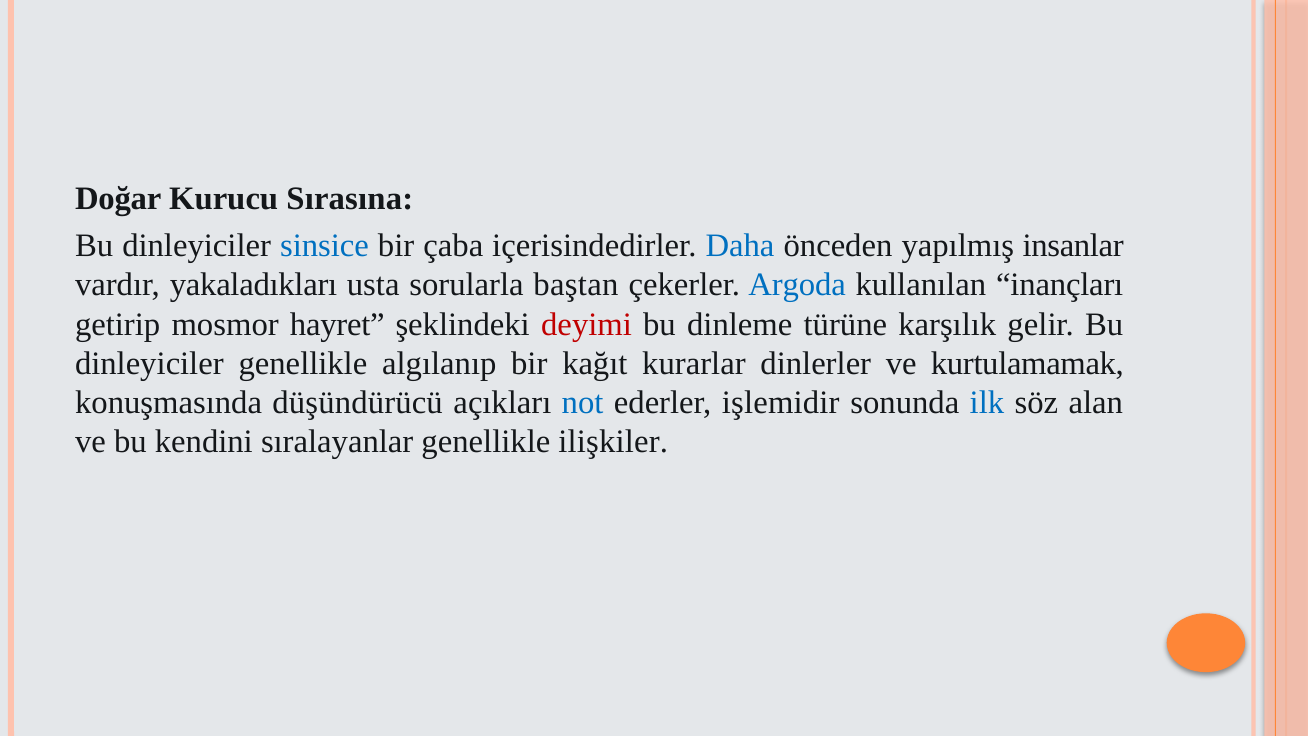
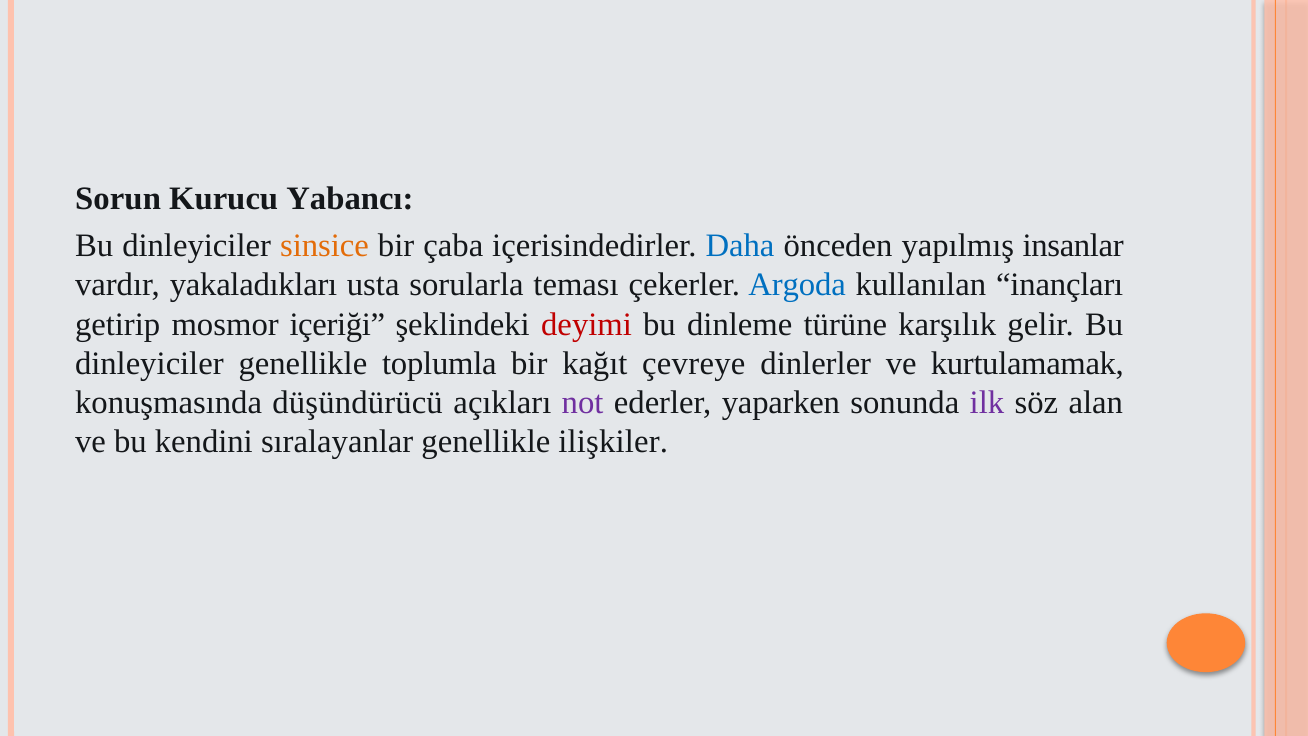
Doğar: Doğar -> Sorun
Sırasına: Sırasına -> Yabancı
sinsice colour: blue -> orange
baştan: baştan -> teması
hayret: hayret -> içeriği
algılanıp: algılanıp -> toplumla
kurarlar: kurarlar -> çevreye
not colour: blue -> purple
işlemidir: işlemidir -> yaparken
ilk colour: blue -> purple
